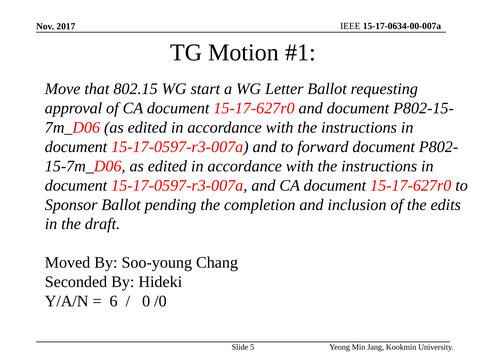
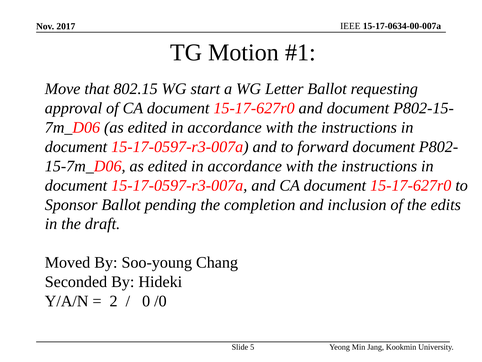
6: 6 -> 2
